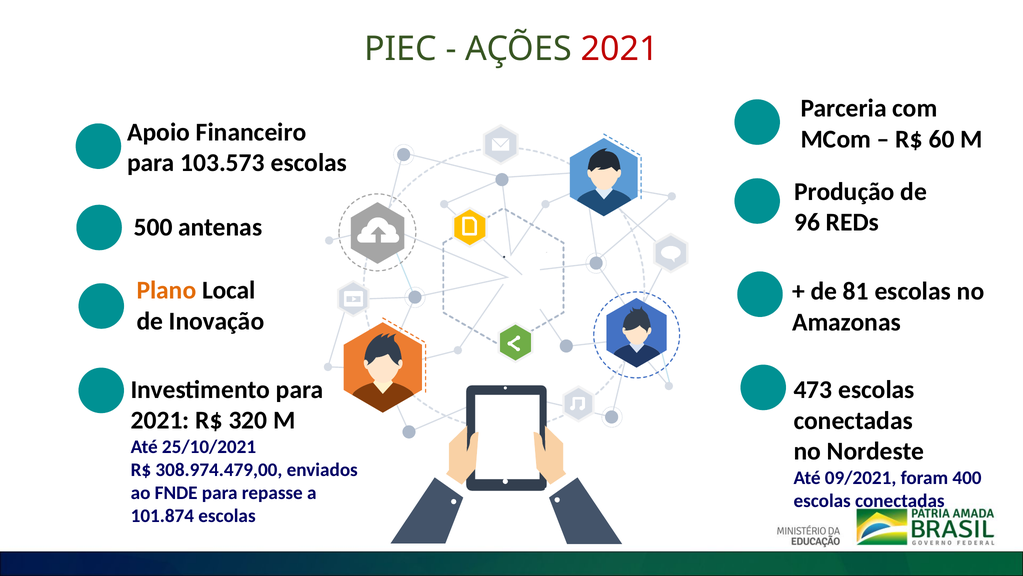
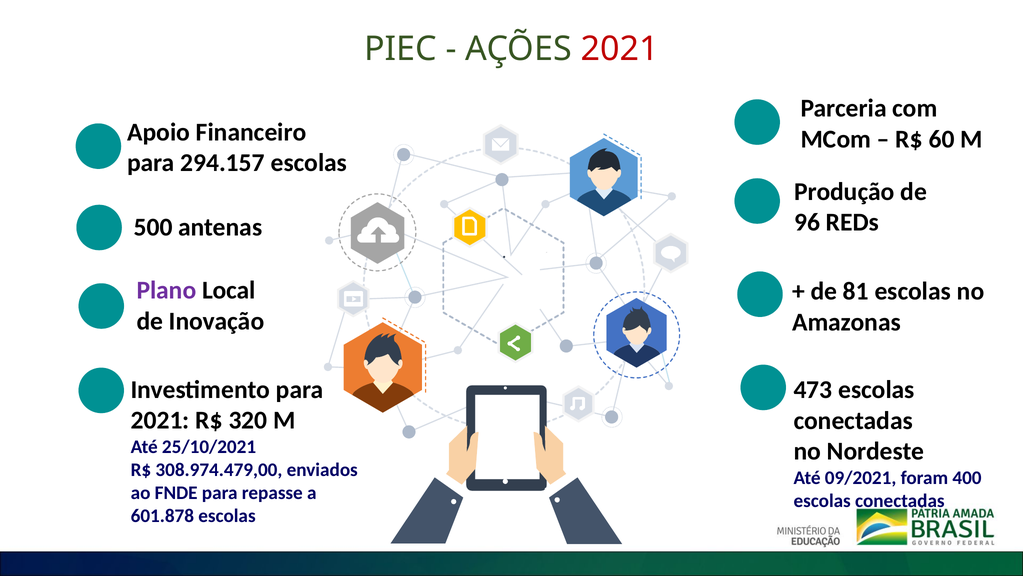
103.573: 103.573 -> 294.157
Plano colour: orange -> purple
101.874: 101.874 -> 601.878
